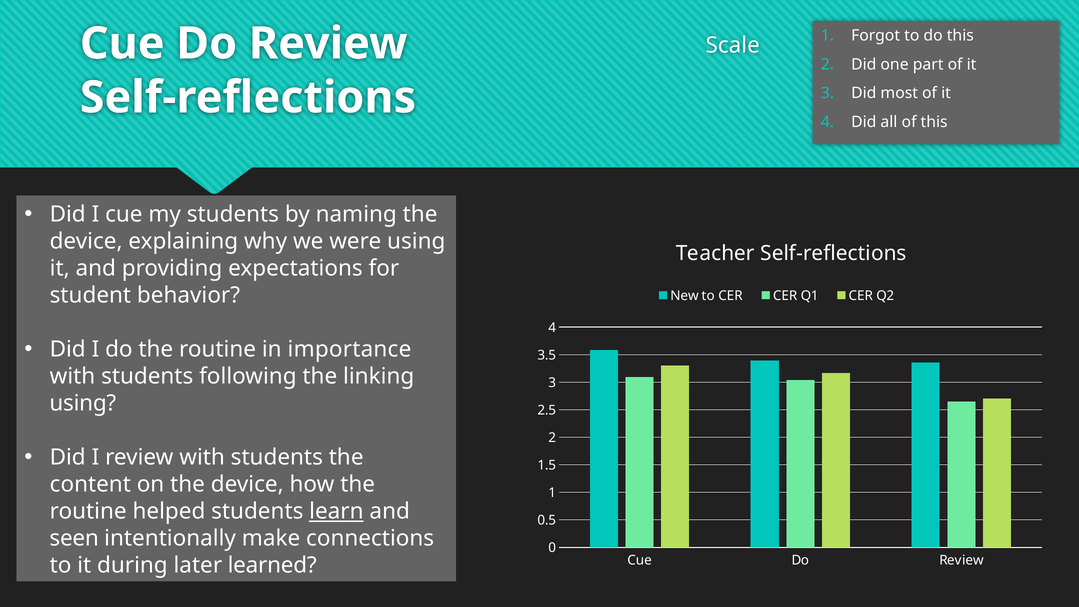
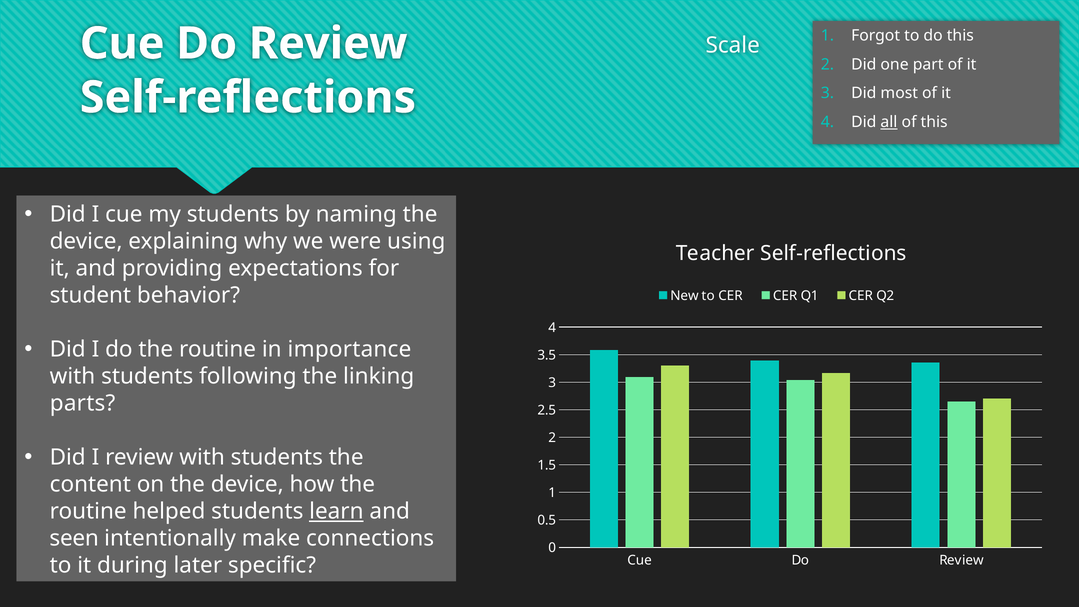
all underline: none -> present
using at (83, 403): using -> parts
learned: learned -> specific
